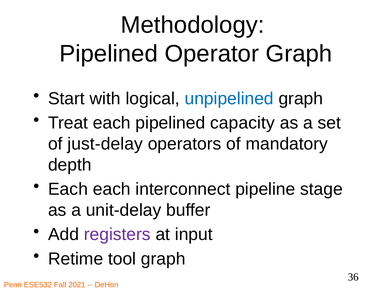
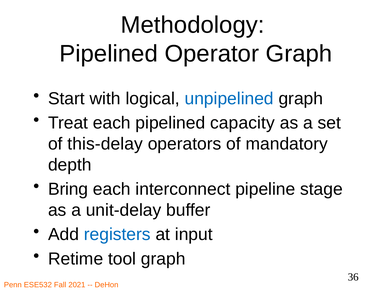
just-delay: just-delay -> this-delay
Each at (68, 189): Each -> Bring
registers colour: purple -> blue
